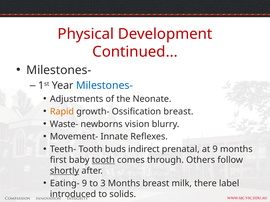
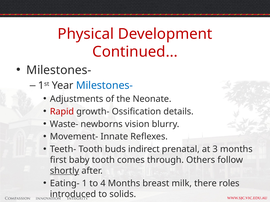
Rapid colour: orange -> red
Ossification breast: breast -> details
at 9: 9 -> 3
tooth at (103, 160) underline: present -> none
Eating- 9: 9 -> 1
3: 3 -> 4
label: label -> roles
